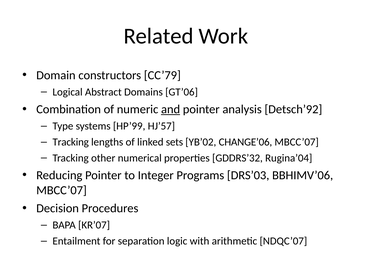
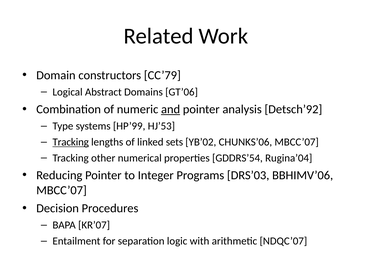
HJ’57: HJ’57 -> HJ’53
Tracking at (71, 142) underline: none -> present
CHANGE’06: CHANGE’06 -> CHUNKS’06
GDDRS’32: GDDRS’32 -> GDDRS’54
